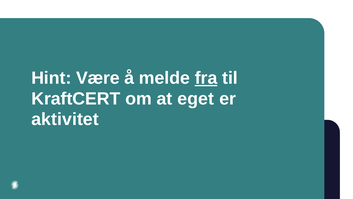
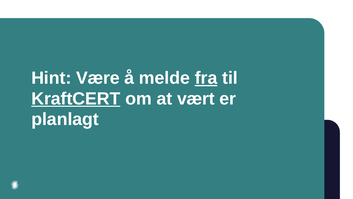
KraftCERT underline: none -> present
eget: eget -> vært
aktivitet: aktivitet -> planlagt
